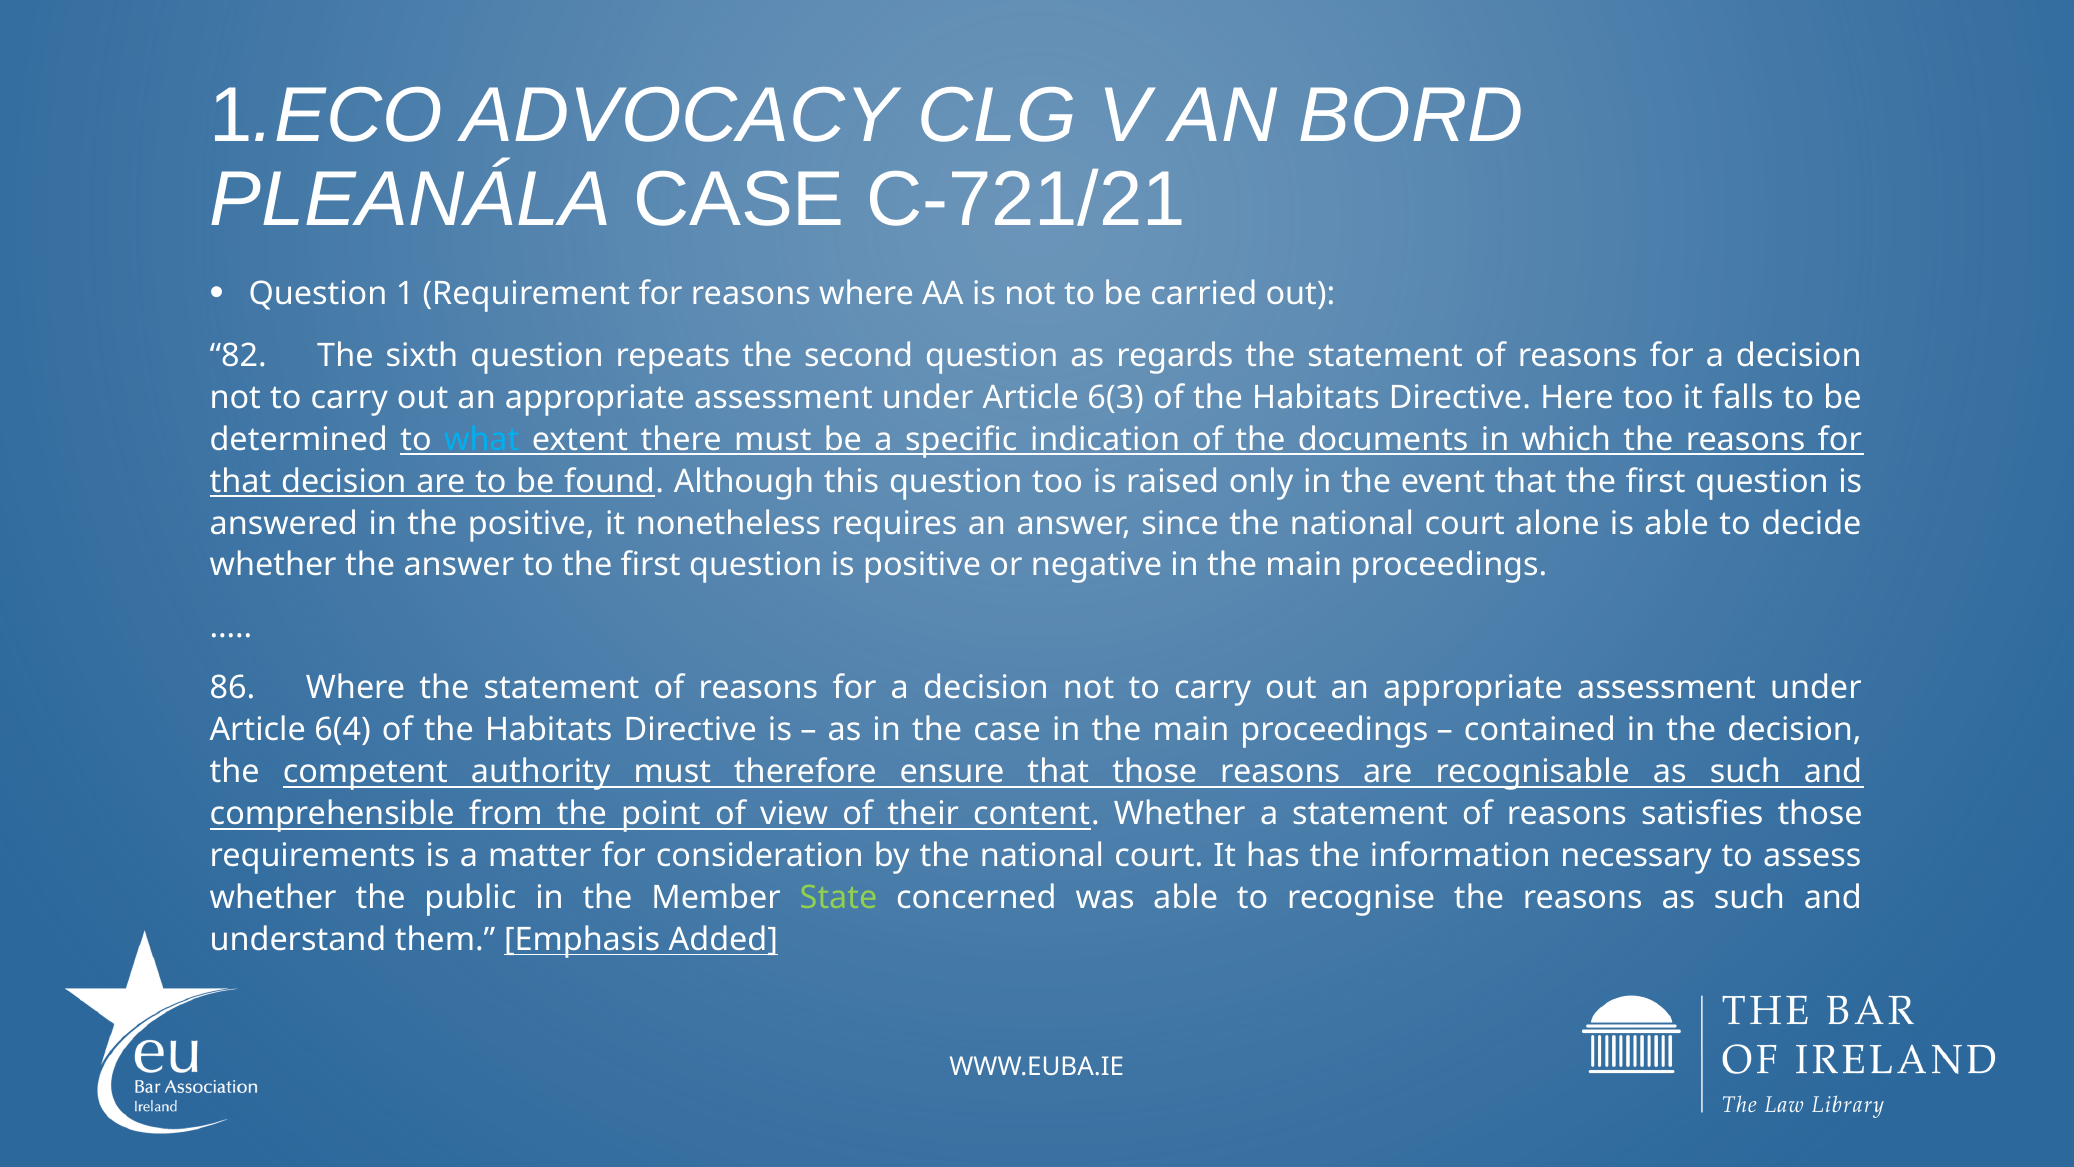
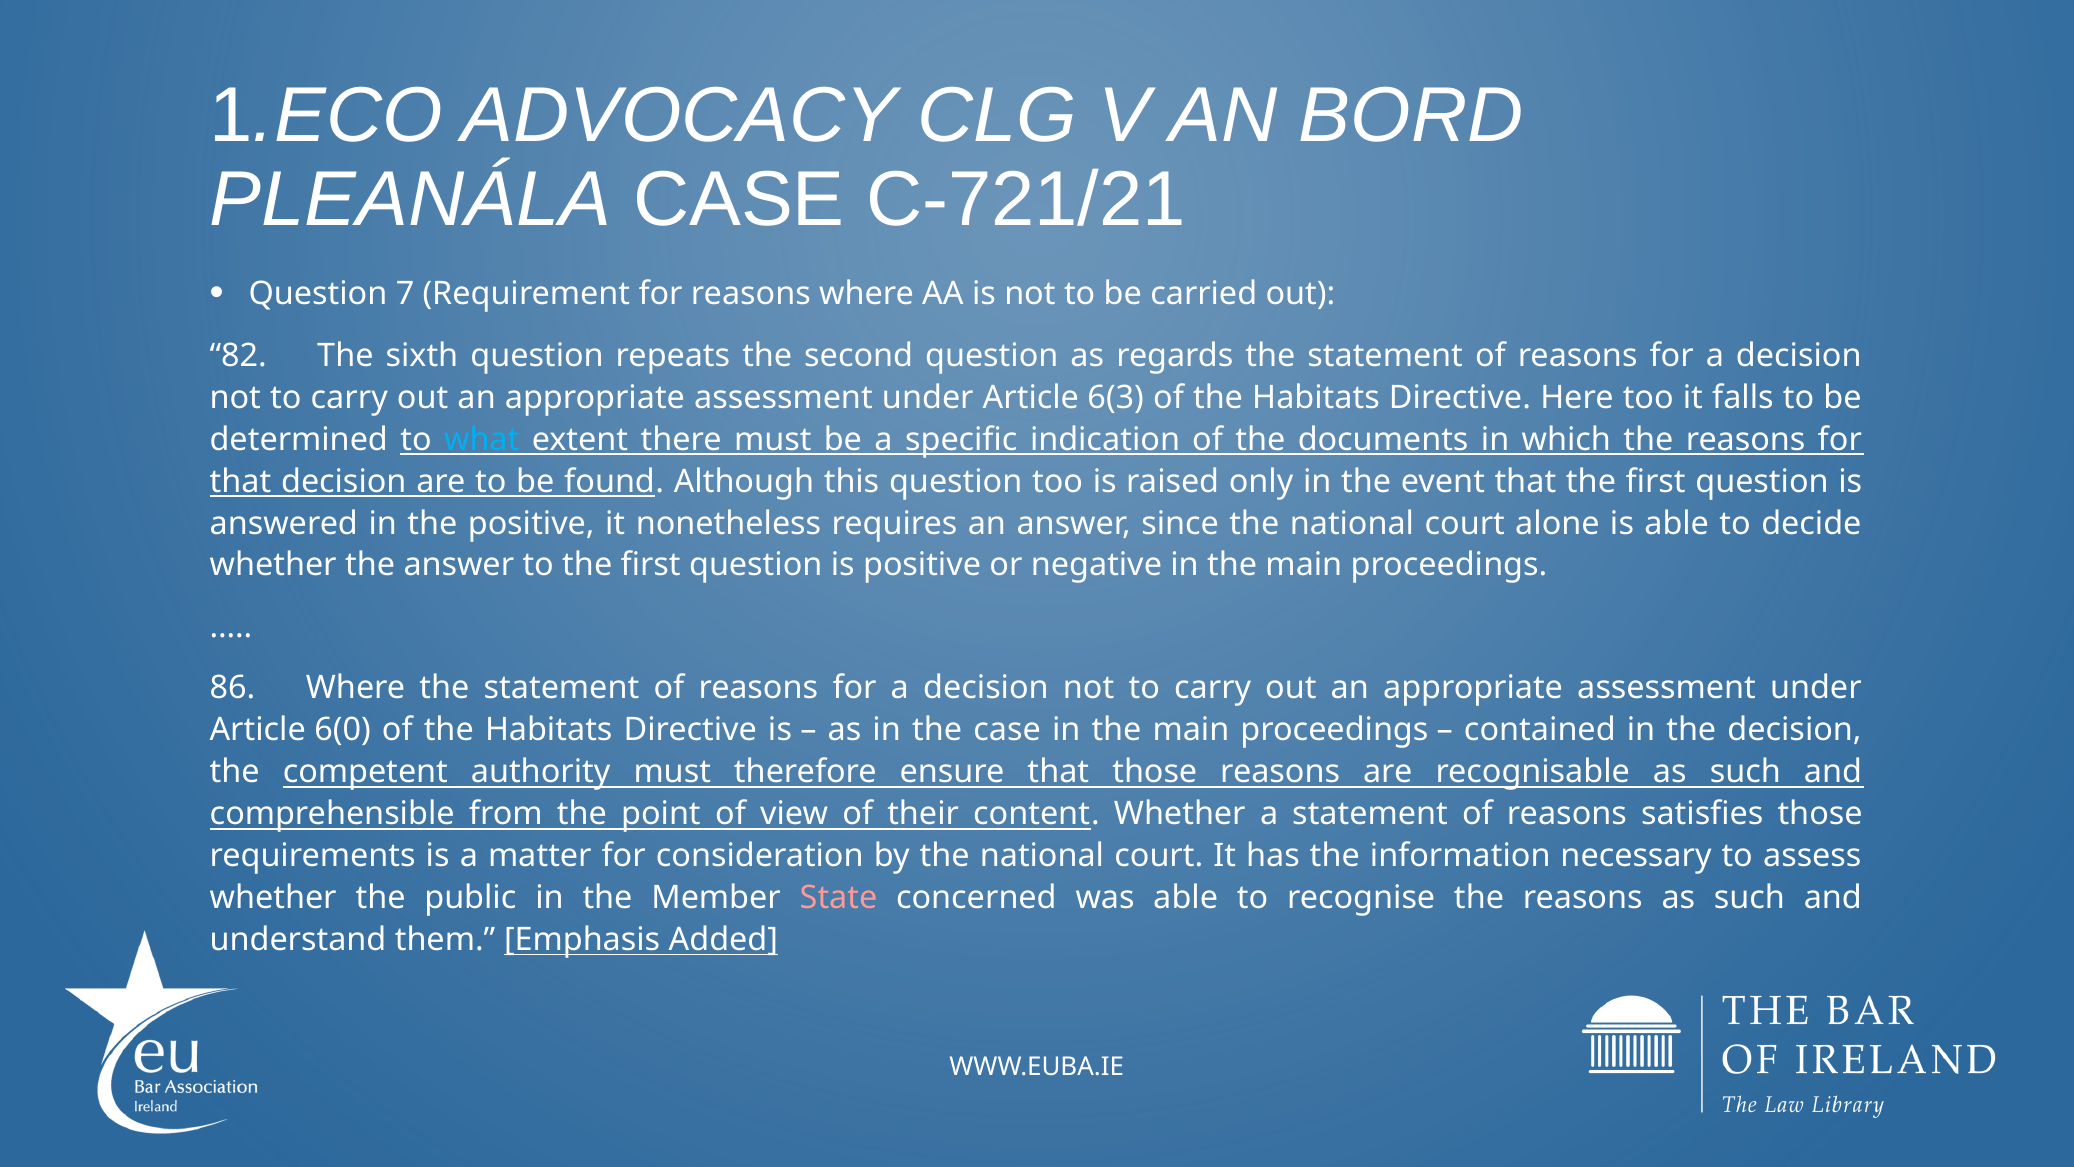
1: 1 -> 7
6(4: 6(4 -> 6(0
State colour: light green -> pink
